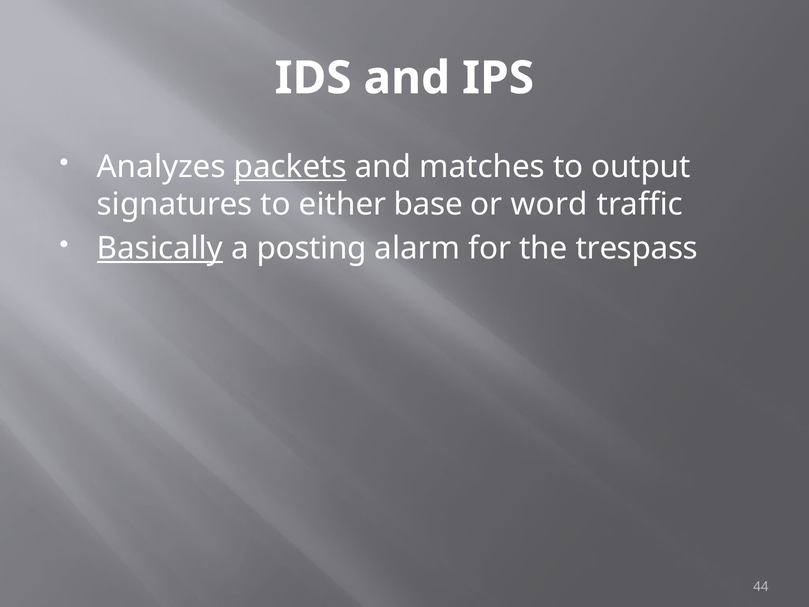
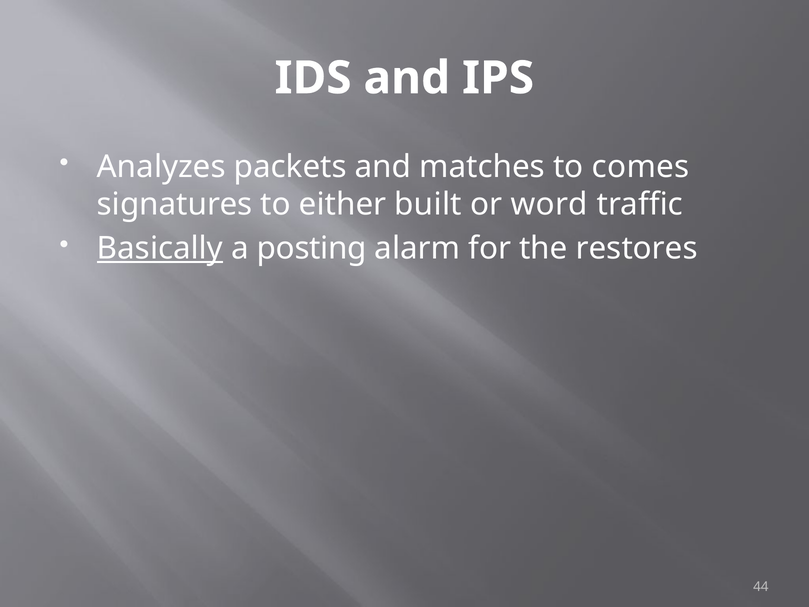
packets underline: present -> none
output: output -> comes
base: base -> built
trespass: trespass -> restores
